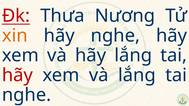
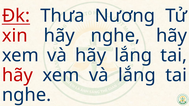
xin colour: orange -> red
